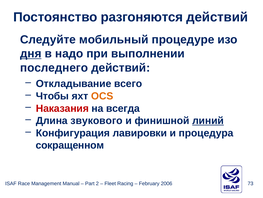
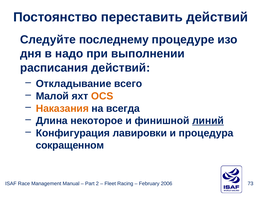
разгоняются: разгоняются -> переставить
мобильный: мобильный -> последнему
дня underline: present -> none
последнего: последнего -> расписания
Чтобы: Чтобы -> Малой
Наказания colour: red -> orange
звукового: звукового -> некоторое
